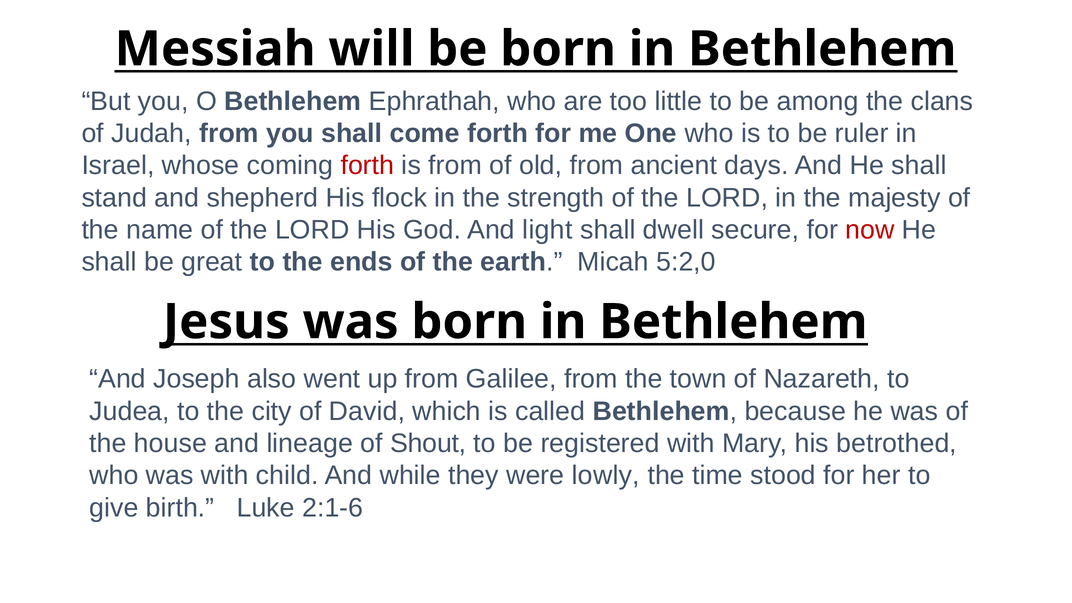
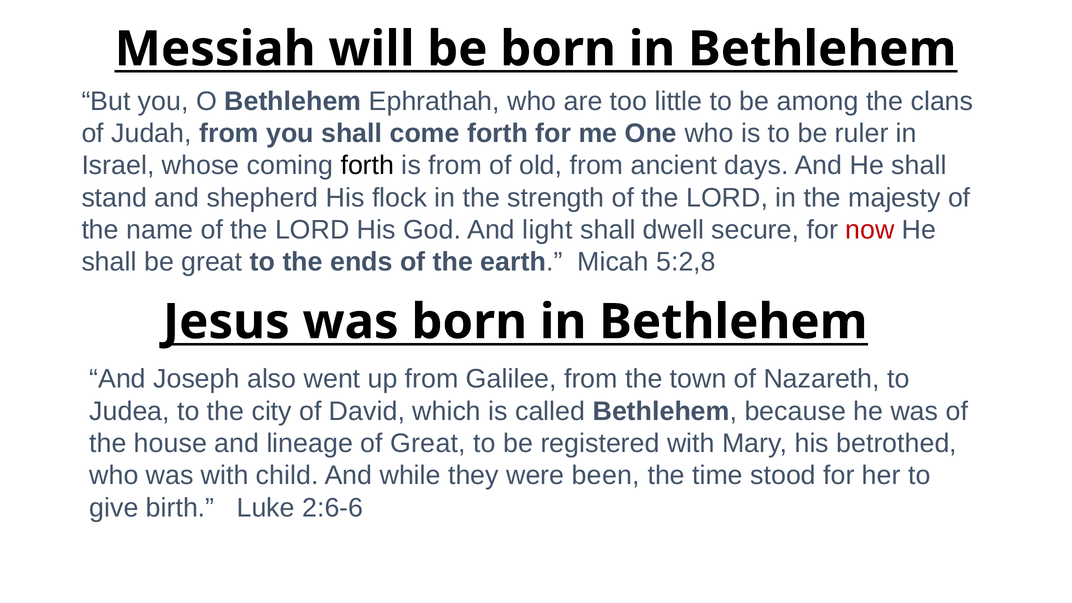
forth at (367, 166) colour: red -> black
5:2,0: 5:2,0 -> 5:2,8
of Shout: Shout -> Great
lowly: lowly -> been
2:1-6: 2:1-6 -> 2:6-6
